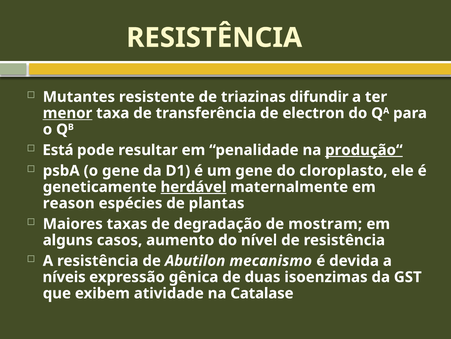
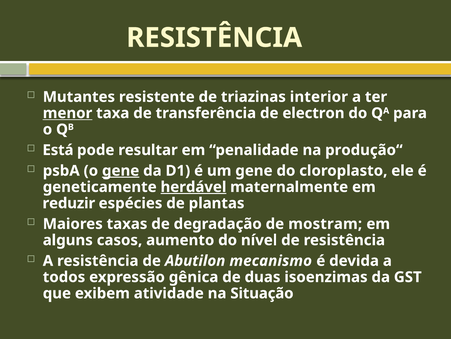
difundir: difundir -> interior
produção“ underline: present -> none
gene at (121, 170) underline: none -> present
reason: reason -> reduzir
níveis: níveis -> todos
Catalase: Catalase -> Situação
